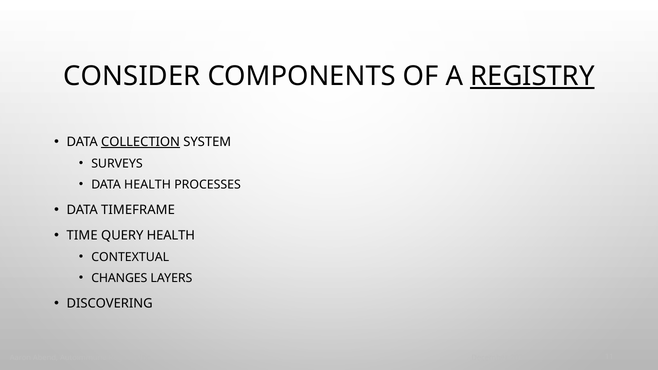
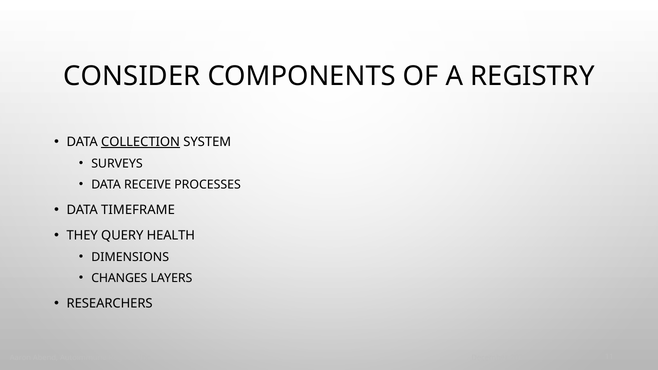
REGISTRY at (532, 76) underline: present -> none
DATA HEALTH: HEALTH -> RECEIVE
TIME: TIME -> THEY
CONTEXTUAL: CONTEXTUAL -> DIMENSIONS
DISCOVERING: DISCOVERING -> RESEARCHERS
